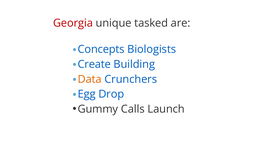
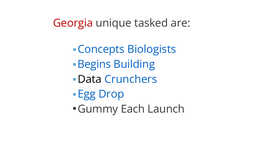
Create: Create -> Begins
Data colour: orange -> black
Calls: Calls -> Each
